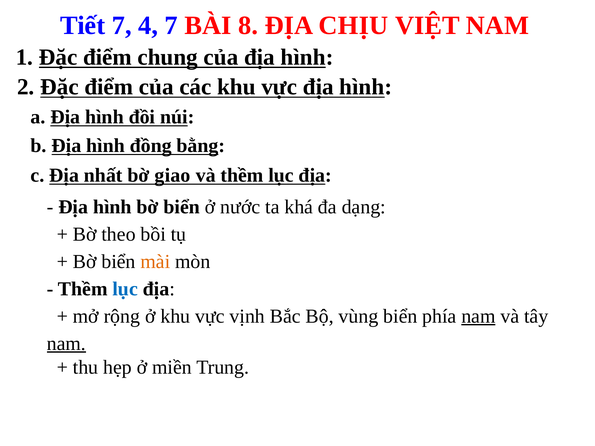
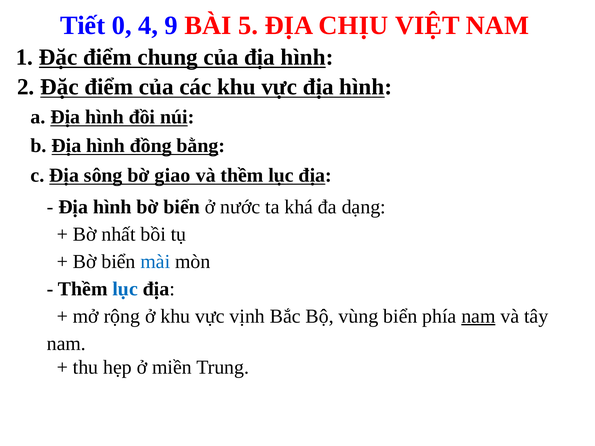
Tiết 7: 7 -> 0
4 7: 7 -> 9
8: 8 -> 5
nhất: nhất -> sông
theo: theo -> nhất
mài colour: orange -> blue
nam at (66, 344) underline: present -> none
